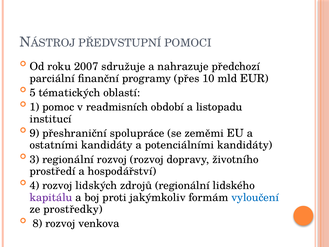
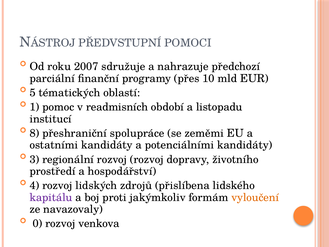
9: 9 -> 8
zdrojů regionální: regionální -> přislíbena
vyloučení colour: blue -> orange
prostředky: prostředky -> navazovaly
8: 8 -> 0
